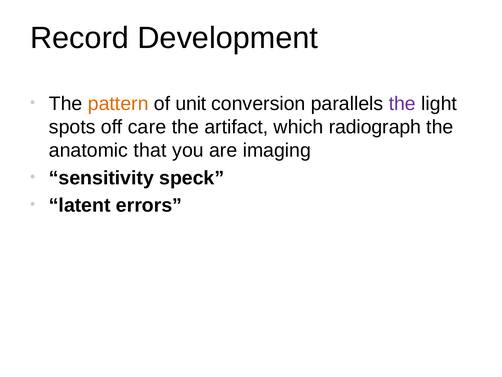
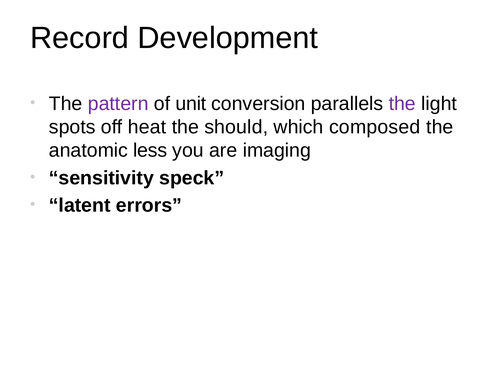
pattern colour: orange -> purple
care: care -> heat
artifact: artifact -> should
radiograph: radiograph -> composed
that: that -> less
